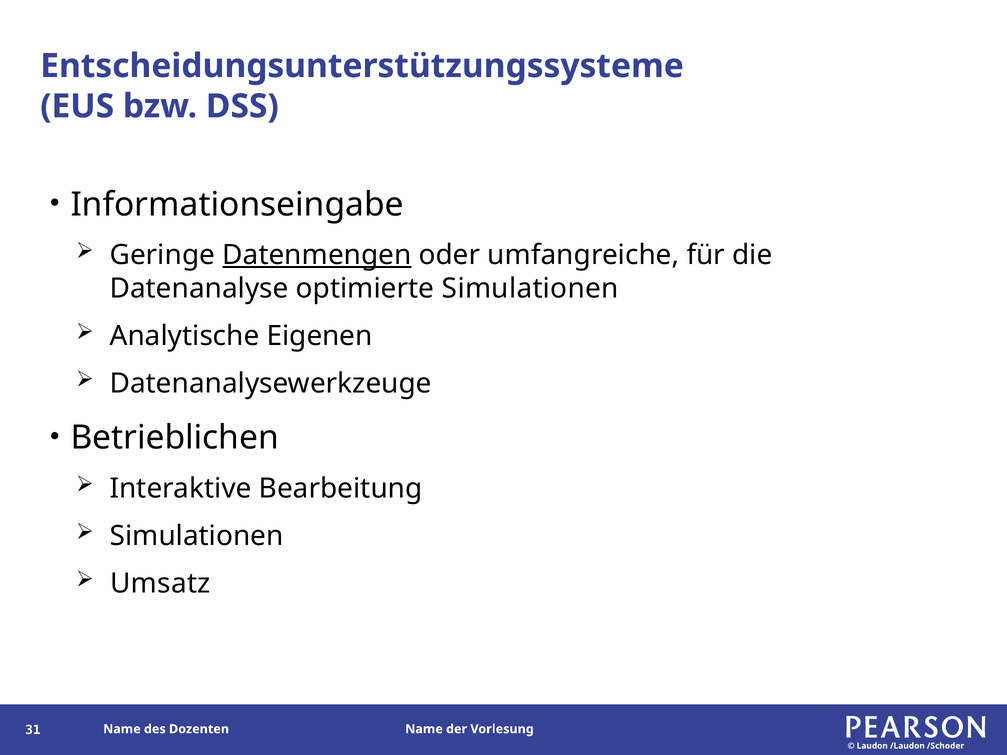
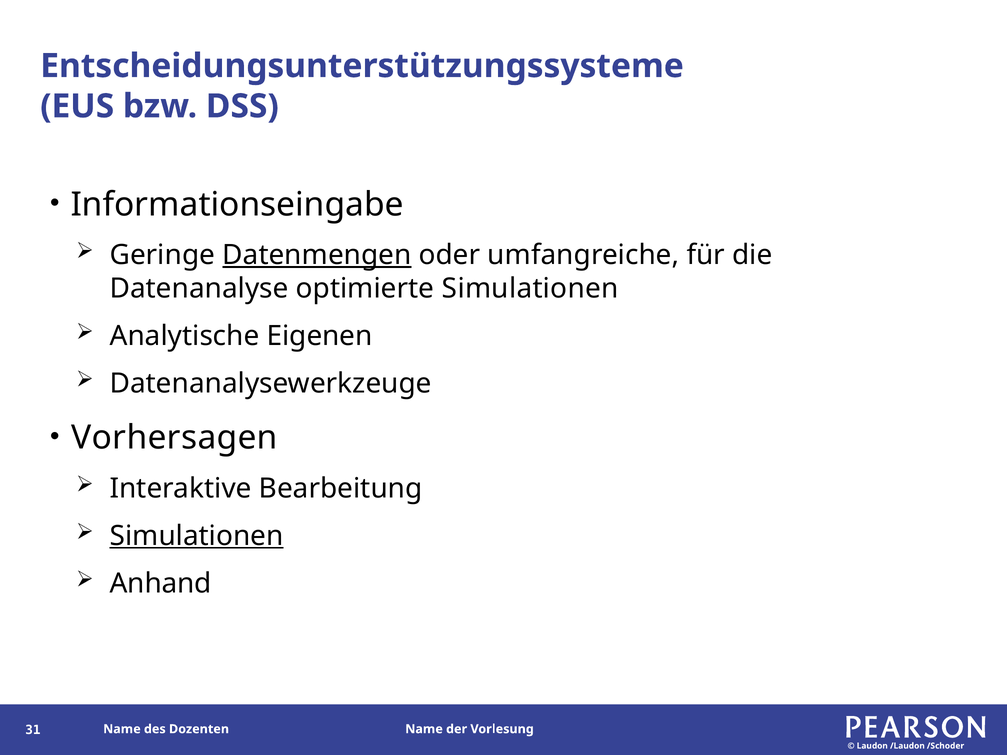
Betrieblichen: Betrieblichen -> Vorhersagen
Simulationen at (197, 536) underline: none -> present
Umsatz: Umsatz -> Anhand
